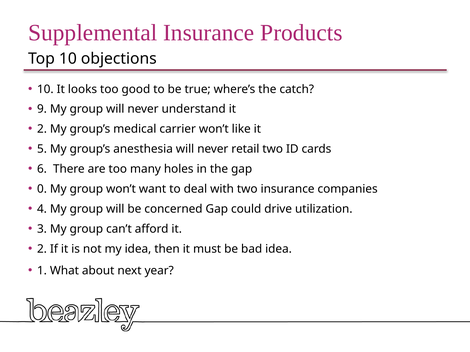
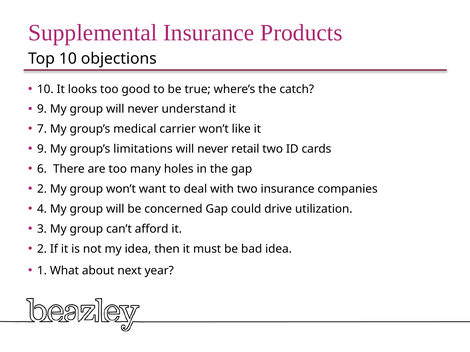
2 at (42, 129): 2 -> 7
5 at (42, 149): 5 -> 9
anesthesia: anesthesia -> limitations
0 at (42, 189): 0 -> 2
